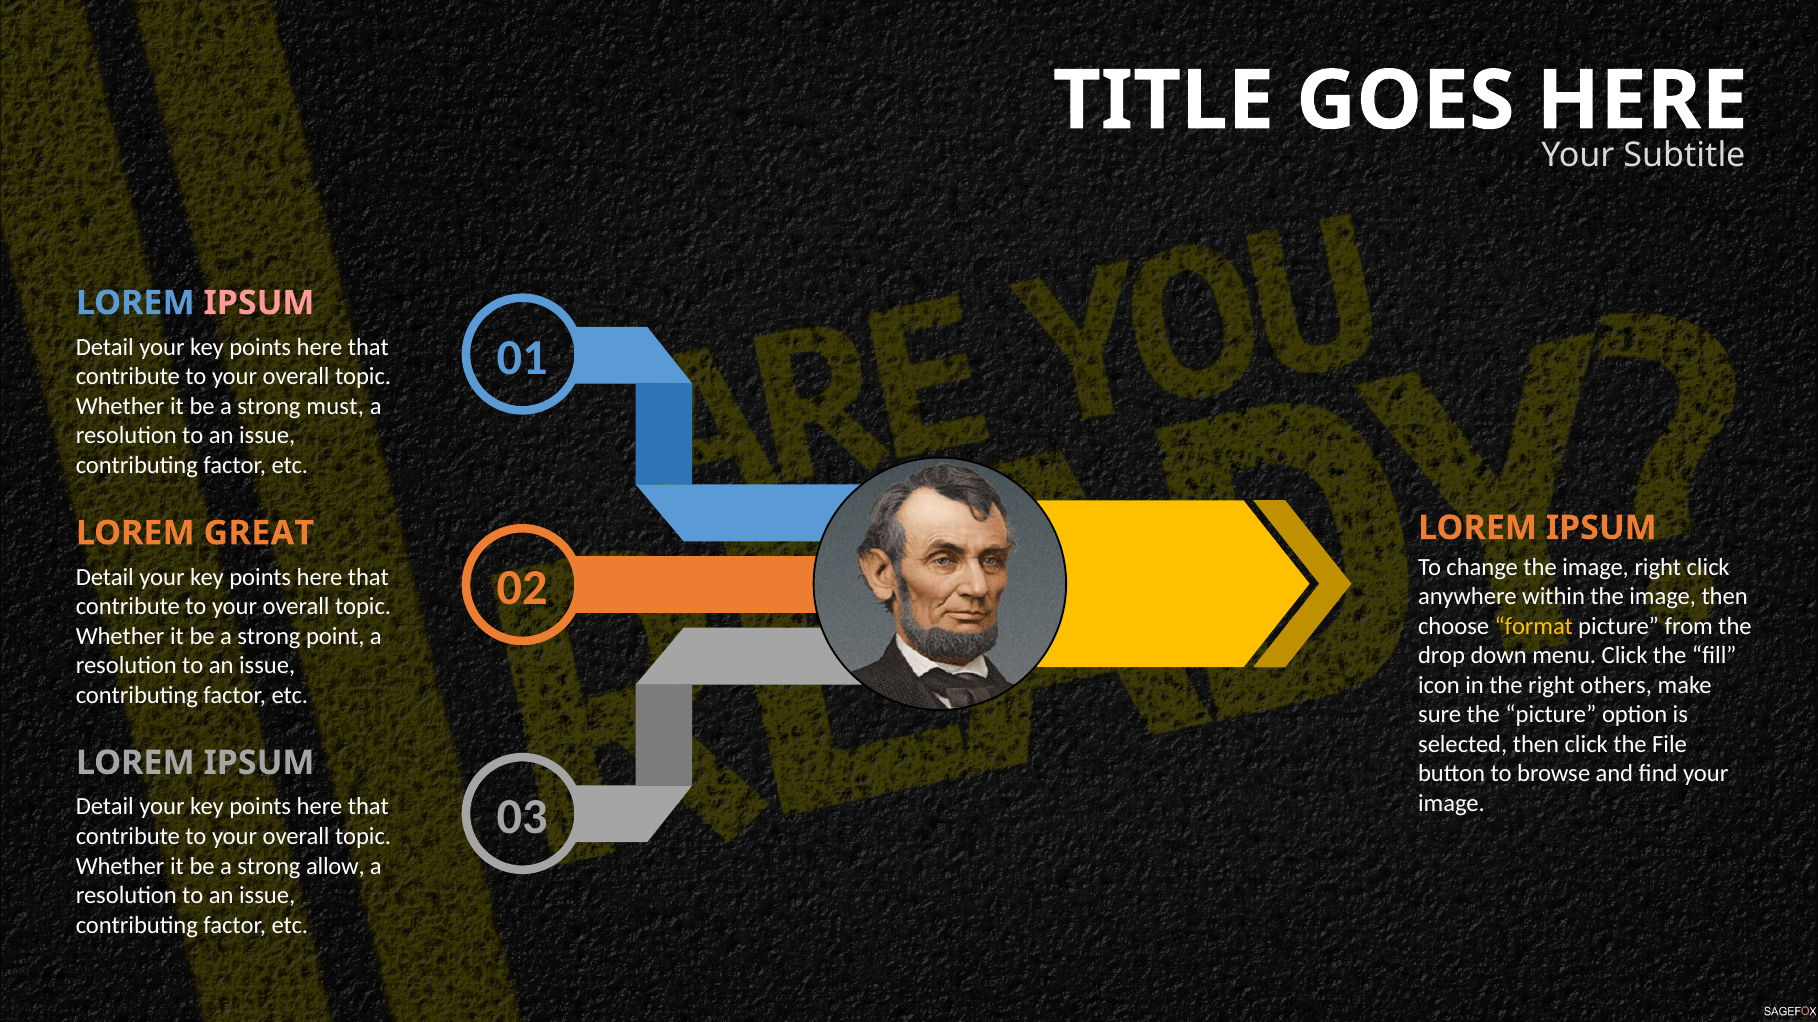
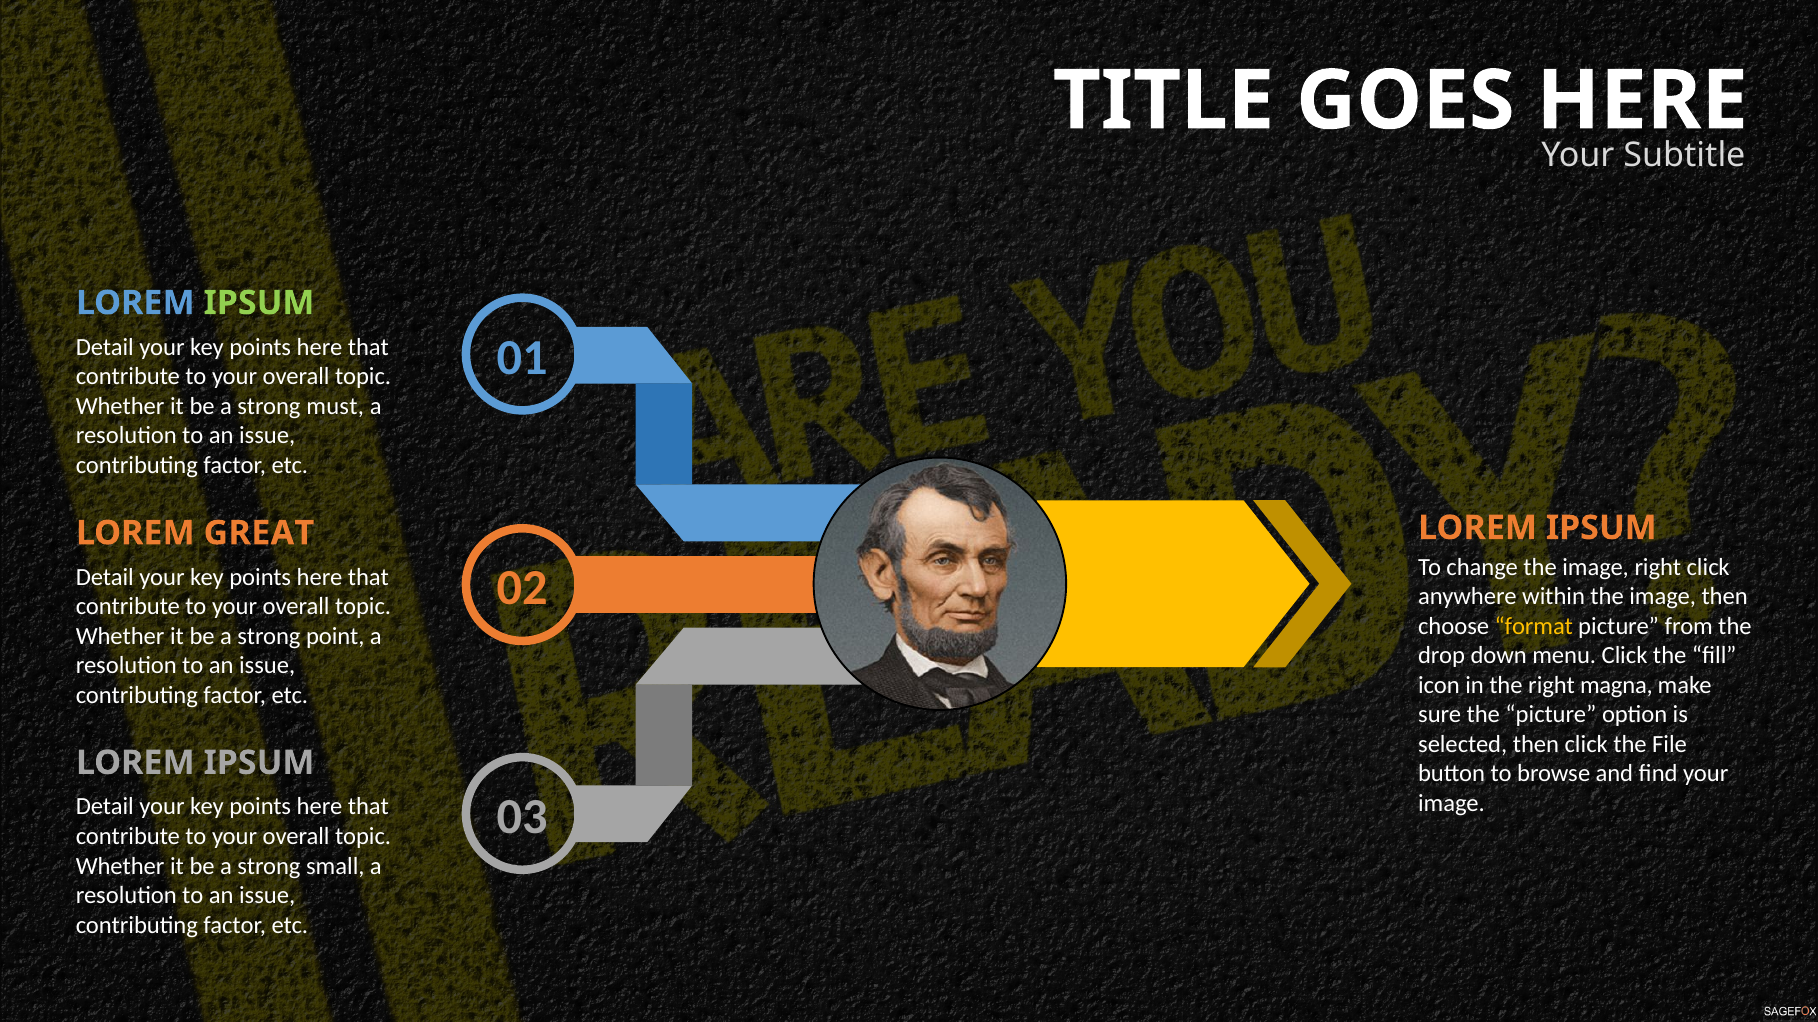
IPSUM at (259, 303) colour: pink -> light green
others: others -> magna
allow: allow -> small
